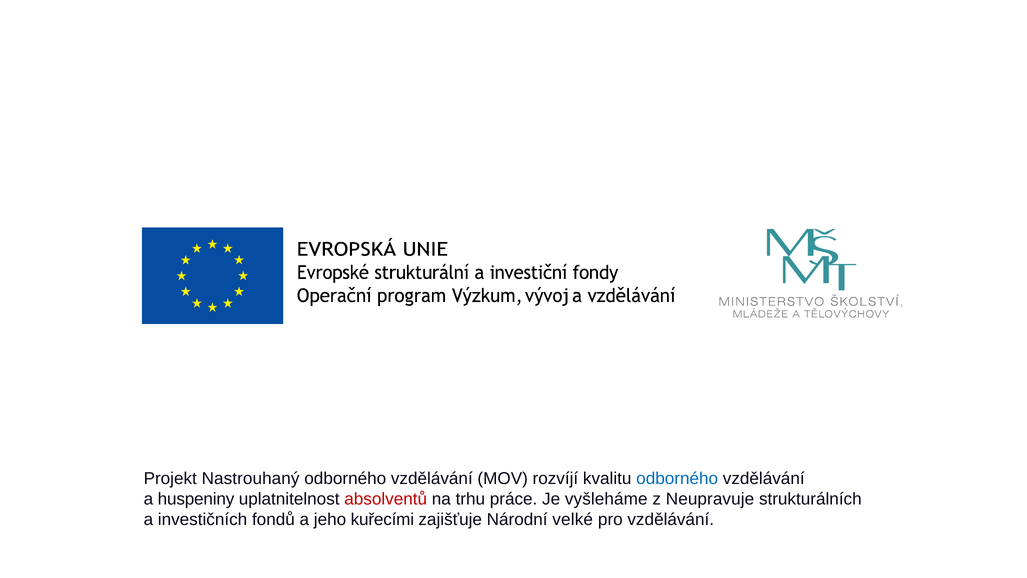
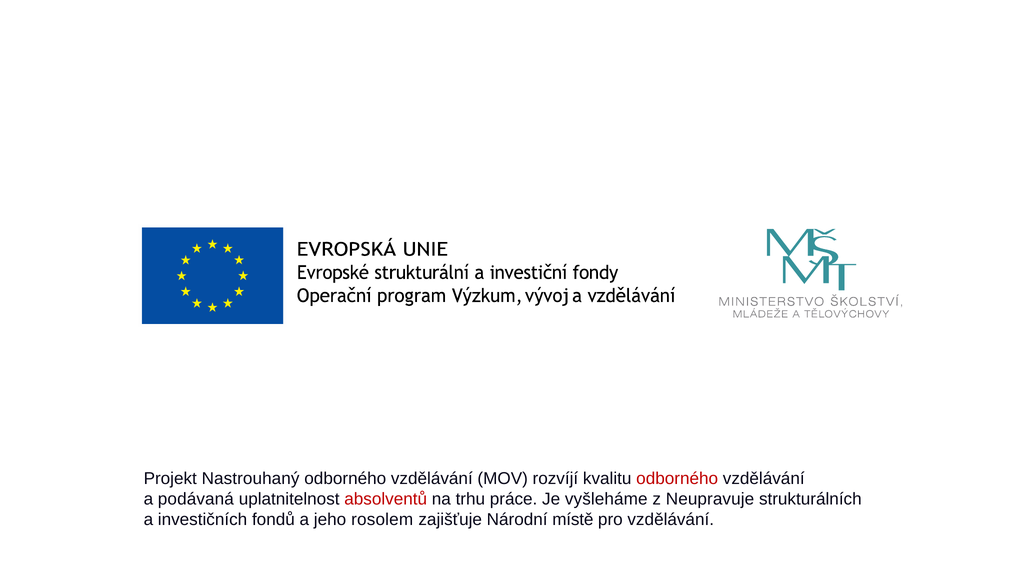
odborného at (677, 478) colour: blue -> red
huspeniny: huspeniny -> podávaná
kuřecími: kuřecími -> rosolem
velké: velké -> místě
